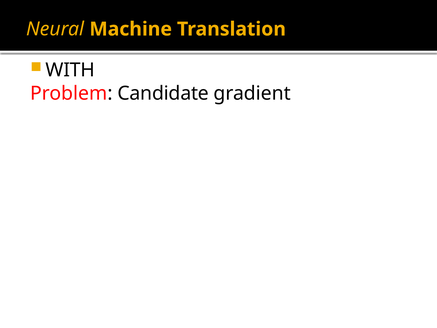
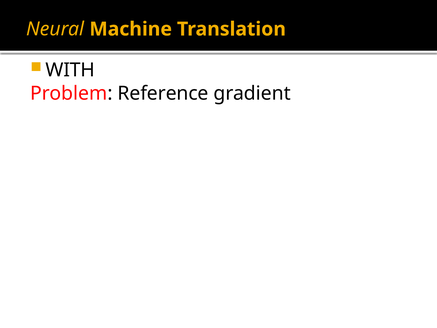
Candidate: Candidate -> Reference
